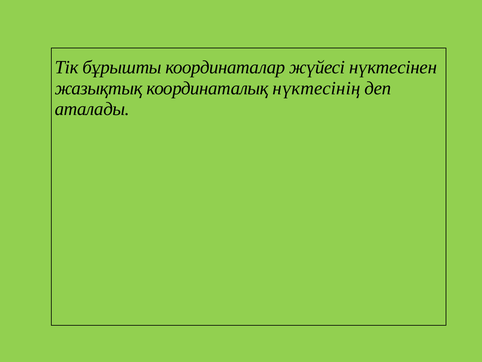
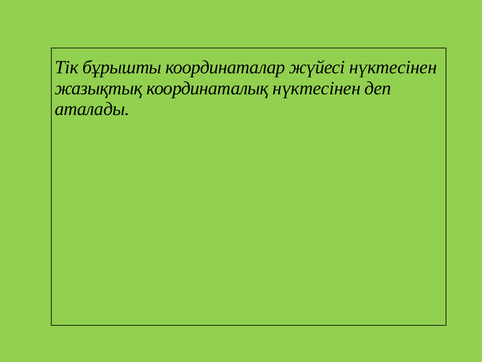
координаталық нүктесінің: нүктесінің -> нүктесінен
